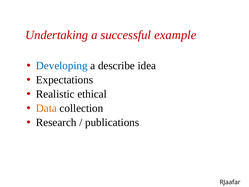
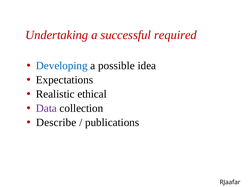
example: example -> required
describe: describe -> possible
Data colour: orange -> purple
Research: Research -> Describe
